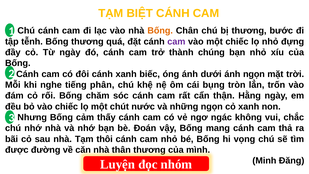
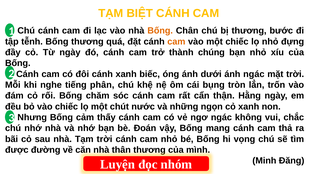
cam at (176, 42) colour: purple -> orange
ánh ngọn: ngọn -> ngác
Tạm thôi: thôi -> trời
